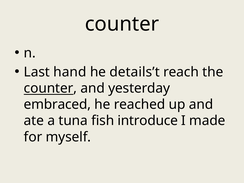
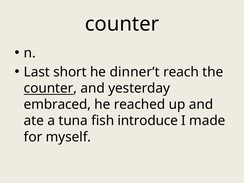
hand: hand -> short
details’t: details’t -> dinner’t
